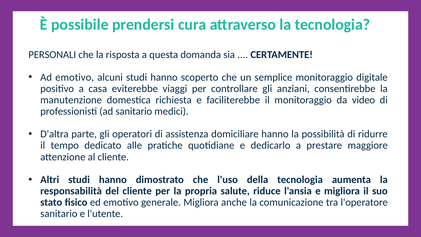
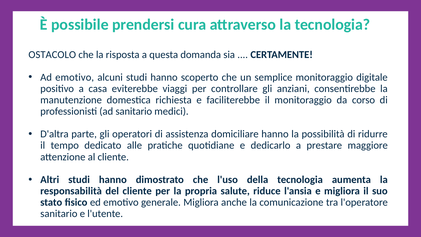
PERSONALI: PERSONALI -> OSTACOLO
video: video -> corso
